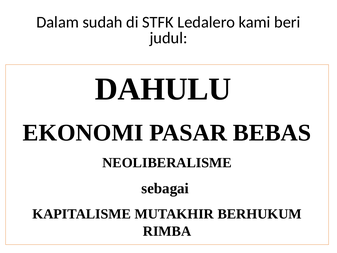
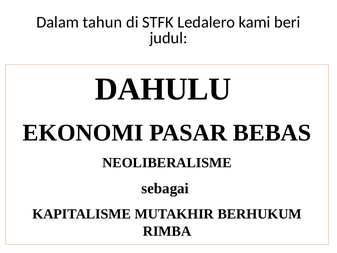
sudah: sudah -> tahun
